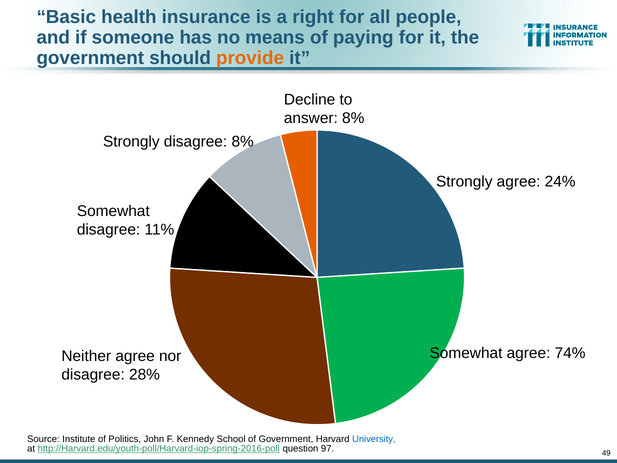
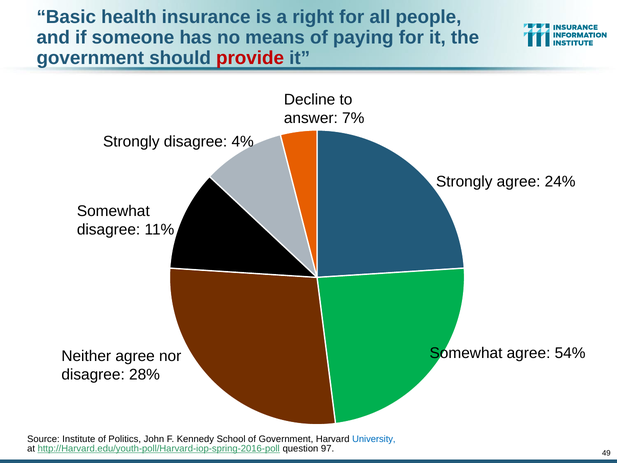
provide colour: orange -> red
answer 8%: 8% -> 7%
disagree 8%: 8% -> 4%
74%: 74% -> 54%
